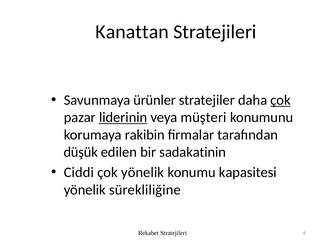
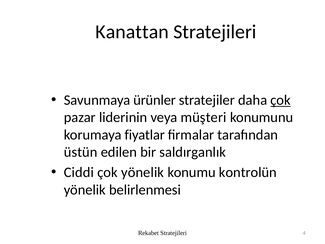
liderinin underline: present -> none
rakibin: rakibin -> fiyatlar
düşük: düşük -> üstün
sadakatinin: sadakatinin -> saldırganlık
kapasitesi: kapasitesi -> kontrolün
sürekliliğine: sürekliliğine -> belirlenmesi
